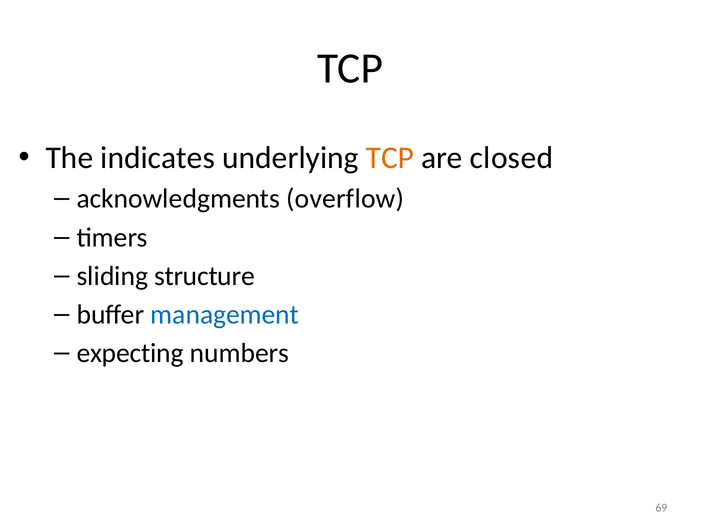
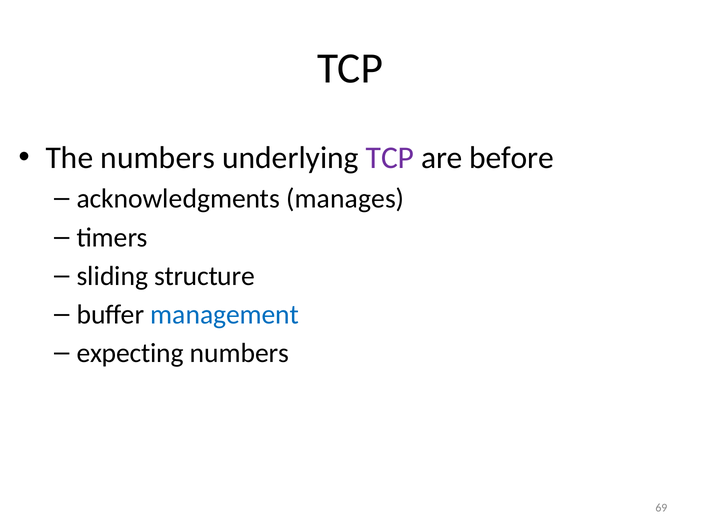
The indicates: indicates -> numbers
TCP at (390, 158) colour: orange -> purple
closed: closed -> before
overflow: overflow -> manages
